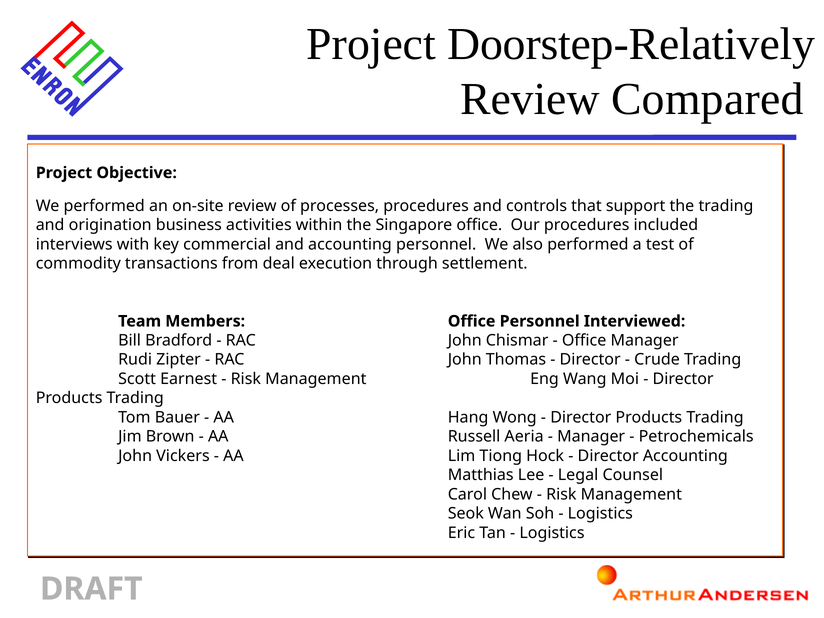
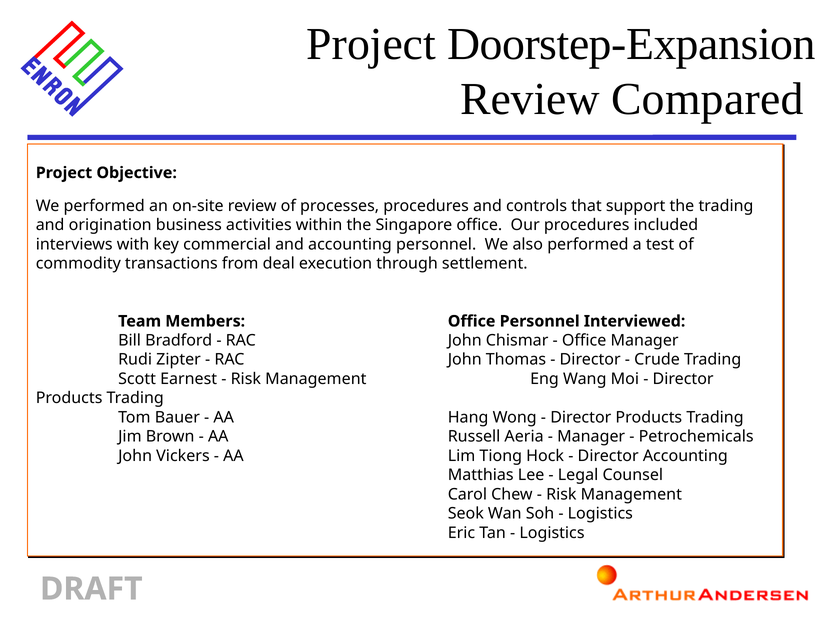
Doorstep-Relatively: Doorstep-Relatively -> Doorstep-Expansion
